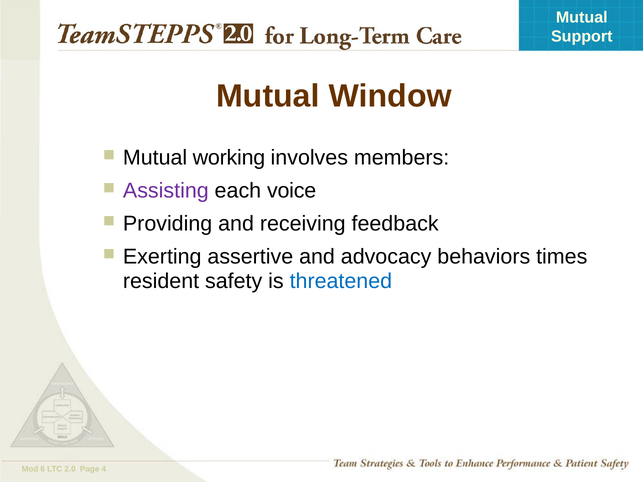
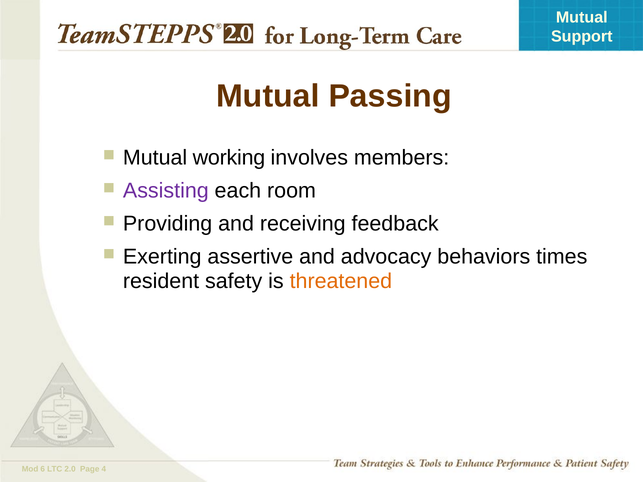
Window: Window -> Passing
voice: voice -> room
threatened colour: blue -> orange
